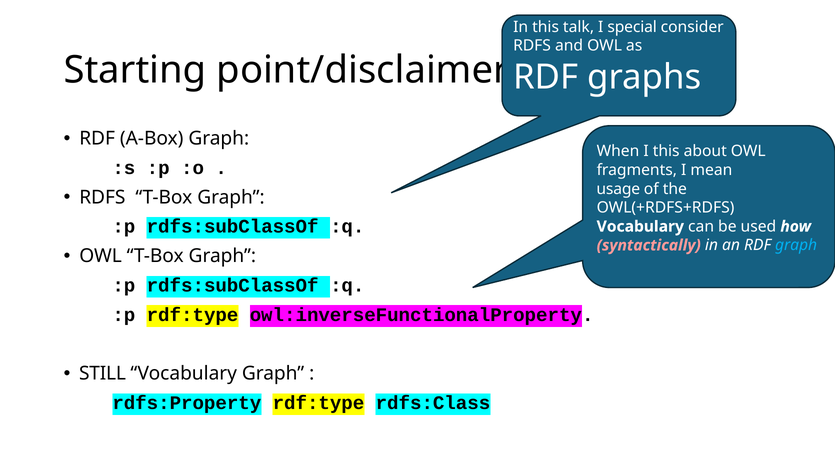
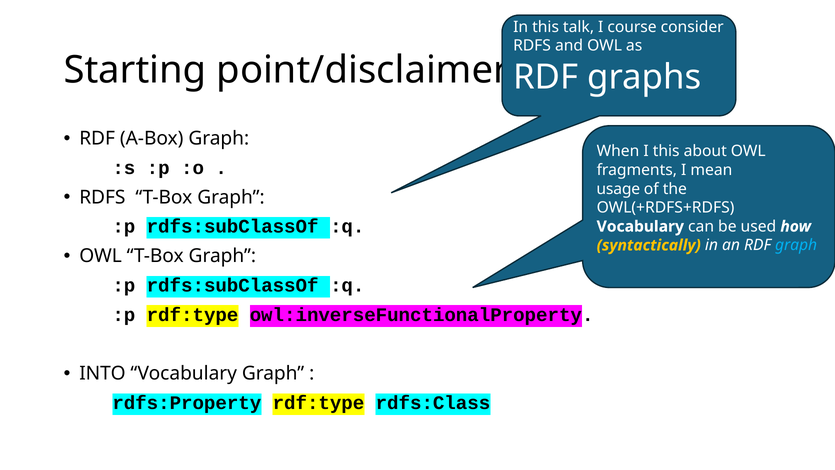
special: special -> course
syntactically colour: pink -> yellow
STILL: STILL -> INTO
